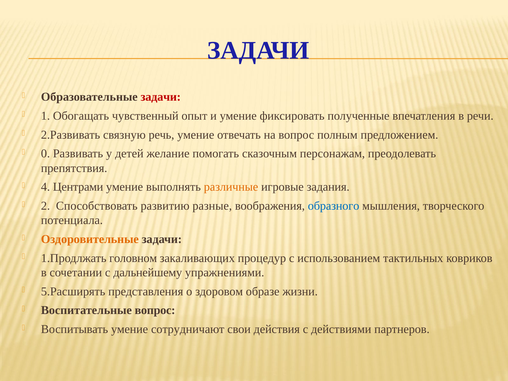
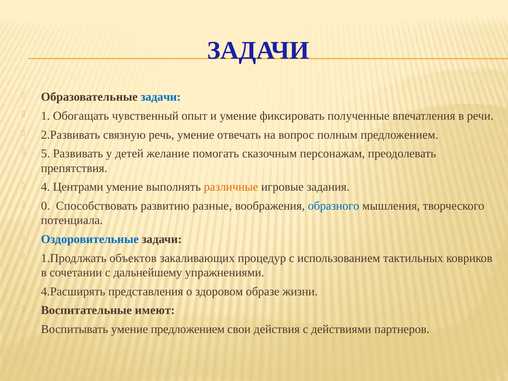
задачи at (161, 97) colour: red -> blue
0: 0 -> 5
2: 2 -> 0
Оздоровительные colour: orange -> blue
головном: головном -> объектов
5.Расширять: 5.Расширять -> 4.Расширять
Воспитательные вопрос: вопрос -> имеют
умение сотрудничают: сотрудничают -> предложением
